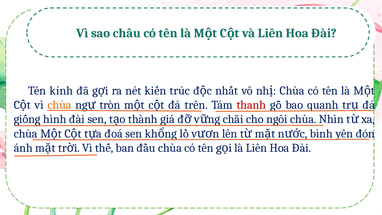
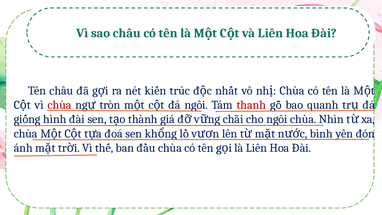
Tên kính: kính -> châu
chùa at (60, 105) colour: orange -> red
đá trên: trên -> ngôi
